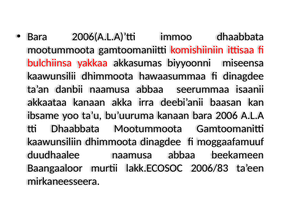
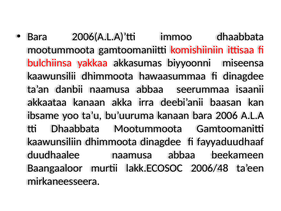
moggaafamuuf: moggaafamuuf -> fayyaduudhaaf
2006/83: 2006/83 -> 2006/48
